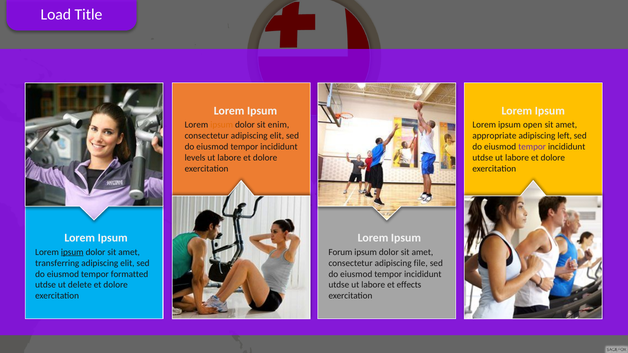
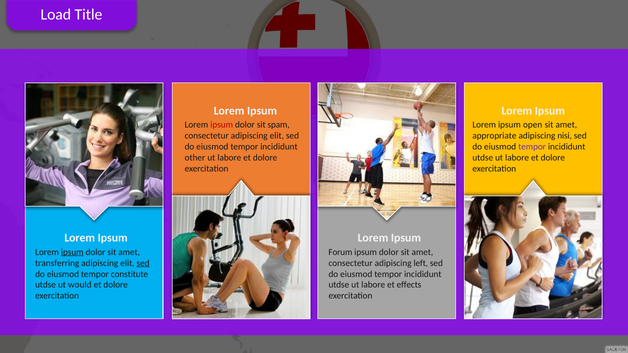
ipsum at (222, 125) colour: orange -> red
enim: enim -> spam
left: left -> nisi
levels: levels -> other
sed at (143, 263) underline: none -> present
file: file -> left
formatted: formatted -> constitute
delete: delete -> would
